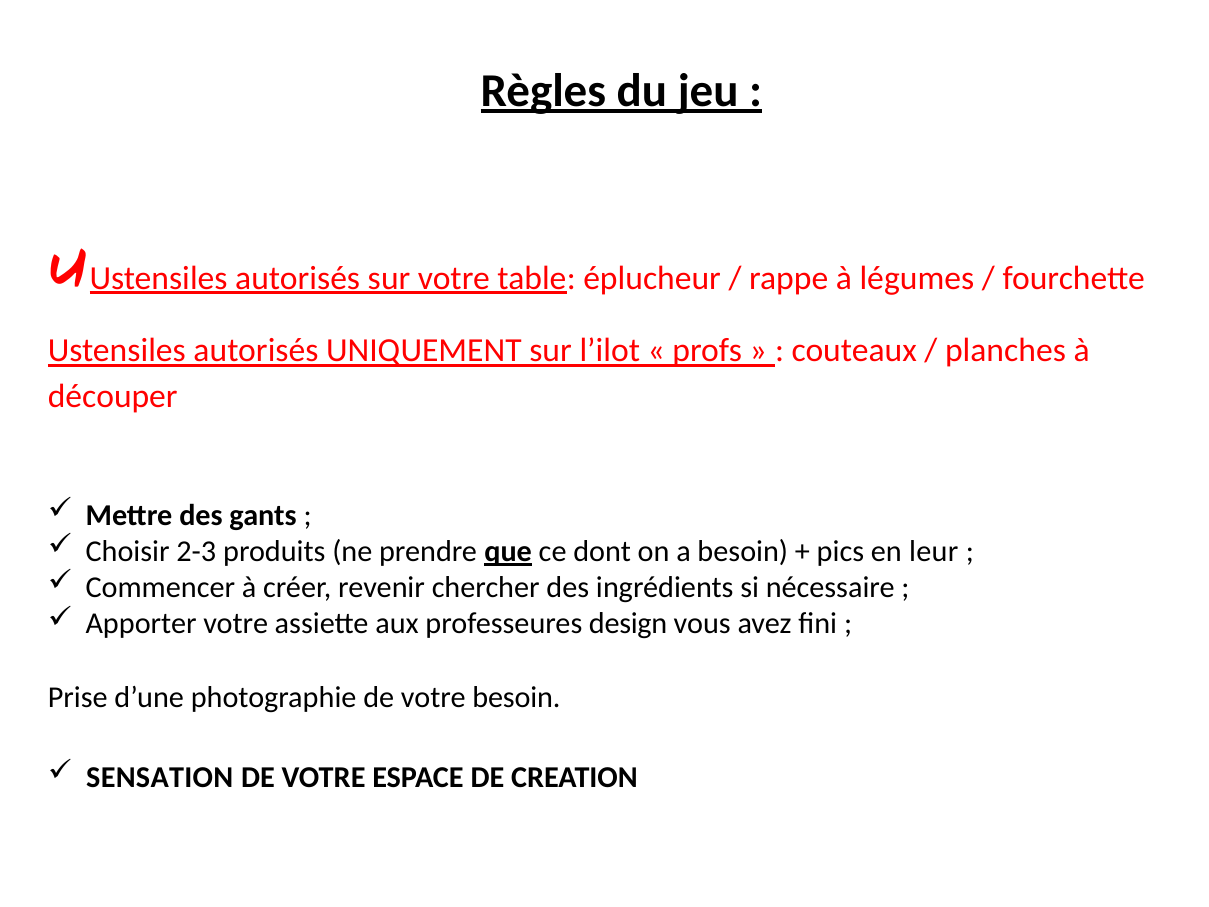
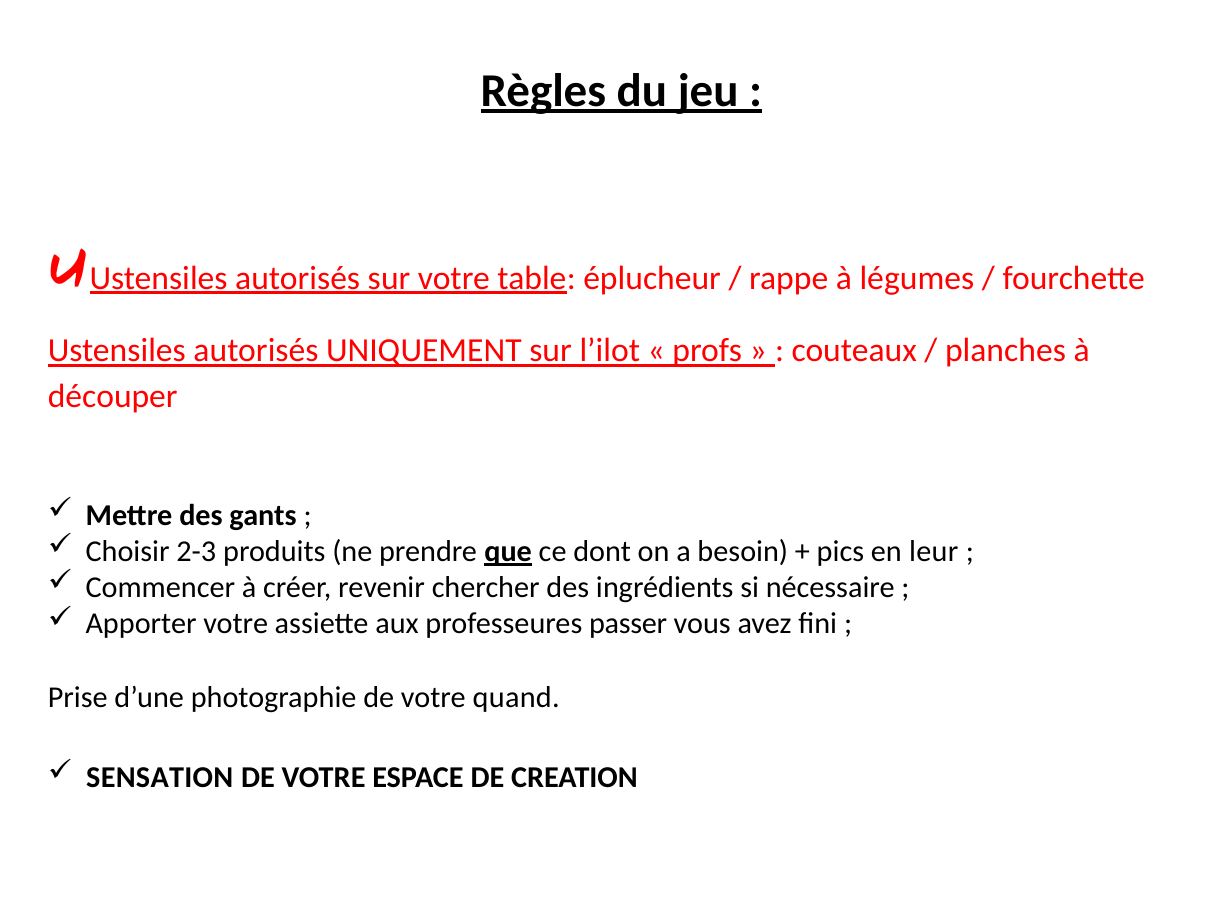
design: design -> passer
votre besoin: besoin -> quand
